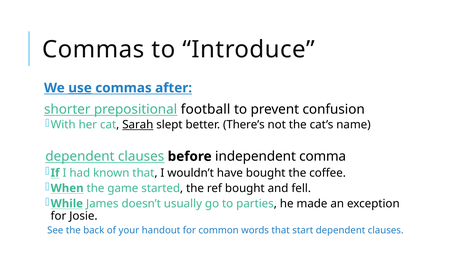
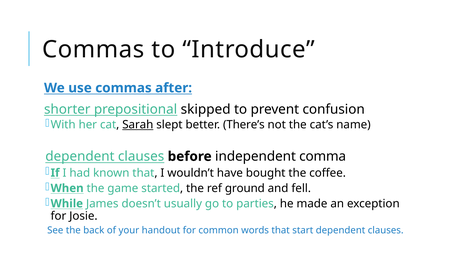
use underline: present -> none
football: football -> skipped
ref bought: bought -> ground
